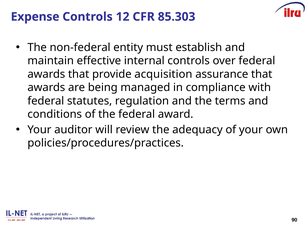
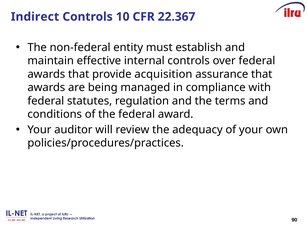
Expense: Expense -> Indirect
12: 12 -> 10
85.303: 85.303 -> 22.367
